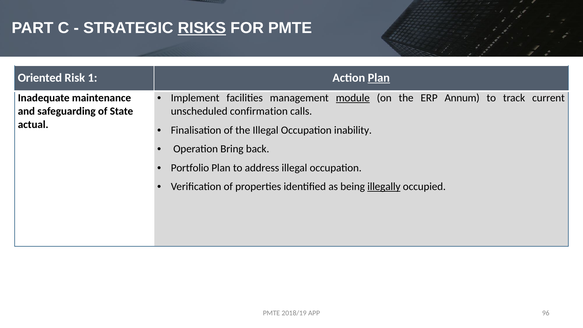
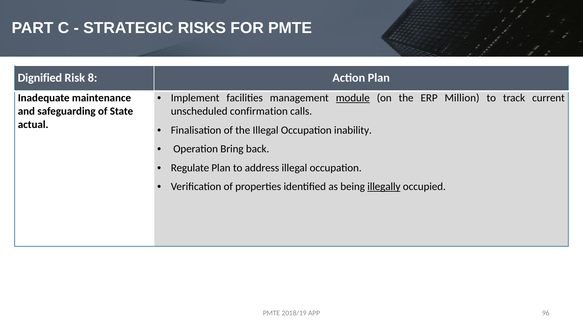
RISKS underline: present -> none
Oriented: Oriented -> Dignified
1: 1 -> 8
Plan at (379, 78) underline: present -> none
Annum: Annum -> Million
Portfolio: Portfolio -> Regulate
